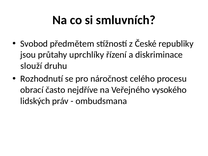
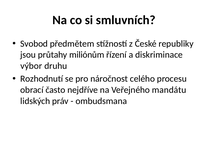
uprchlíky: uprchlíky -> miliónům
slouží: slouží -> výbor
vysokého: vysokého -> mandátu
